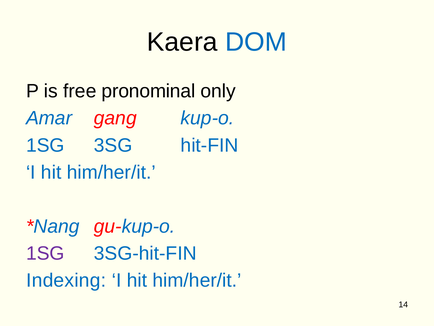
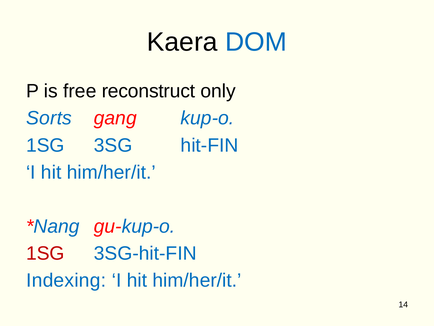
pronominal: pronominal -> reconstruct
Amar: Amar -> Sorts
1SG at (45, 253) colour: purple -> red
